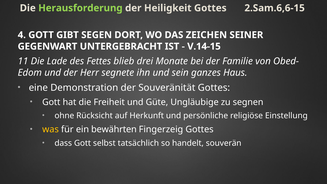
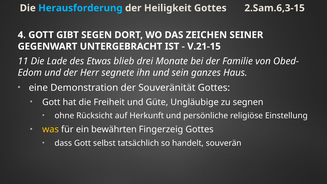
Herausforderung colour: light green -> light blue
2.Sam.6,6-15: 2.Sam.6,6-15 -> 2.Sam.6,3-15
V.14-15: V.14-15 -> V.21-15
Fettes: Fettes -> Etwas
